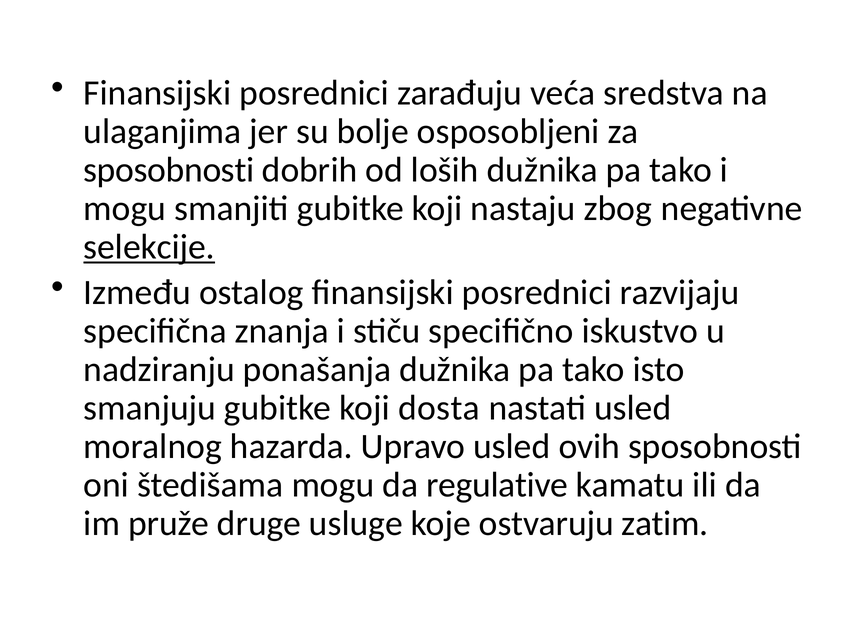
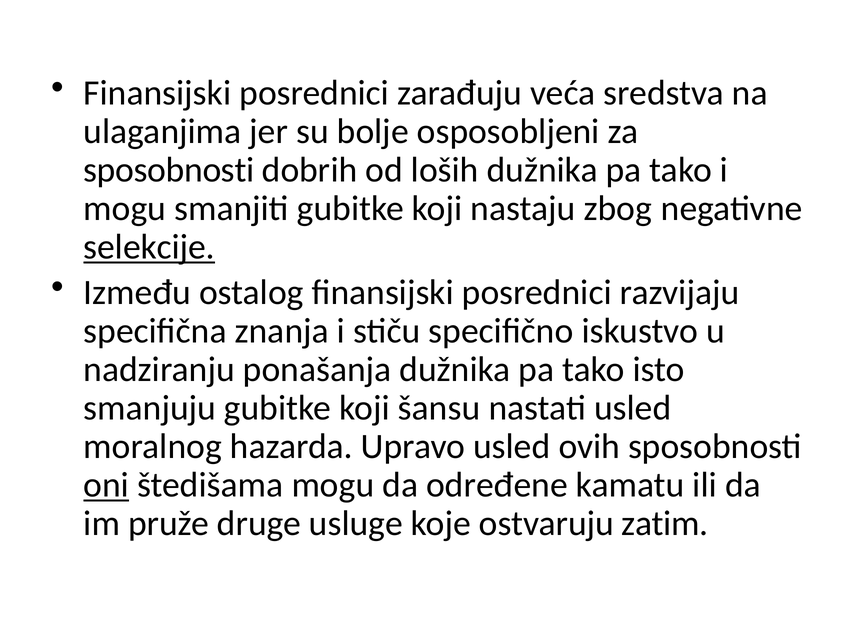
dosta: dosta -> šansu
oni underline: none -> present
regulative: regulative -> određene
